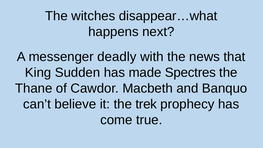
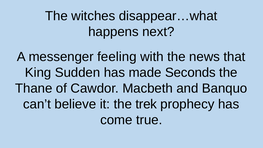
deadly: deadly -> feeling
Spectres: Spectres -> Seconds
